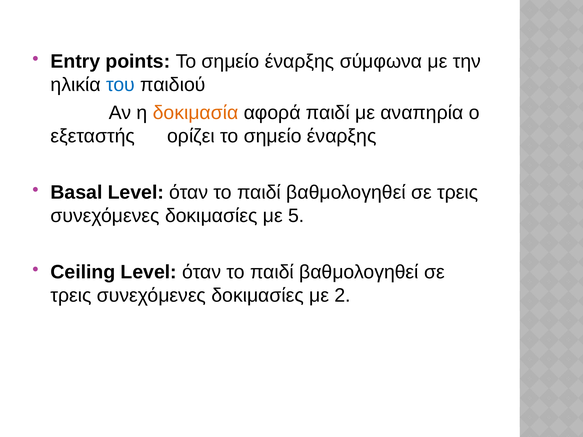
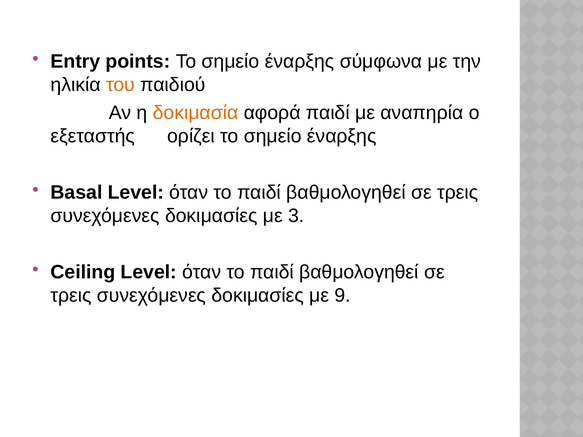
του colour: blue -> orange
5: 5 -> 3
2: 2 -> 9
